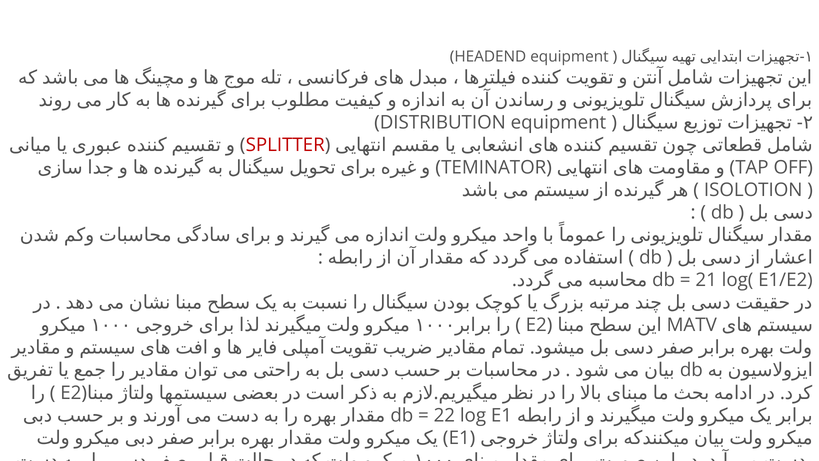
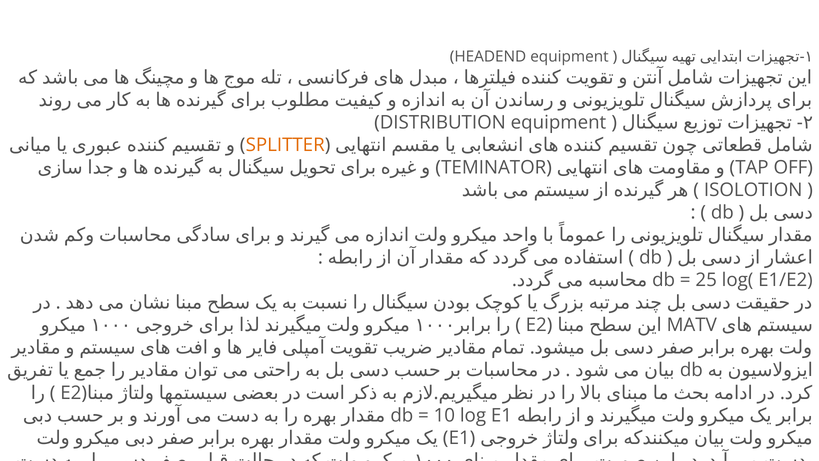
SPLITTER colour: red -> orange
21: 21 -> 25
22: 22 -> 10
